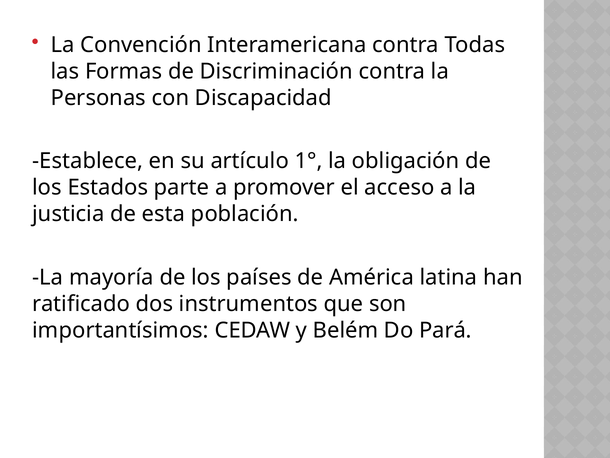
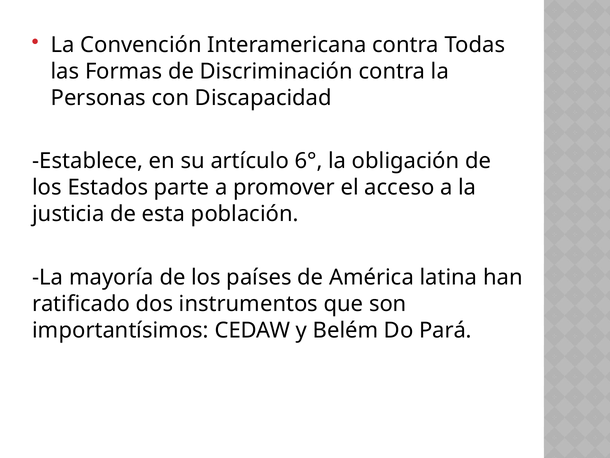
1°: 1° -> 6°
